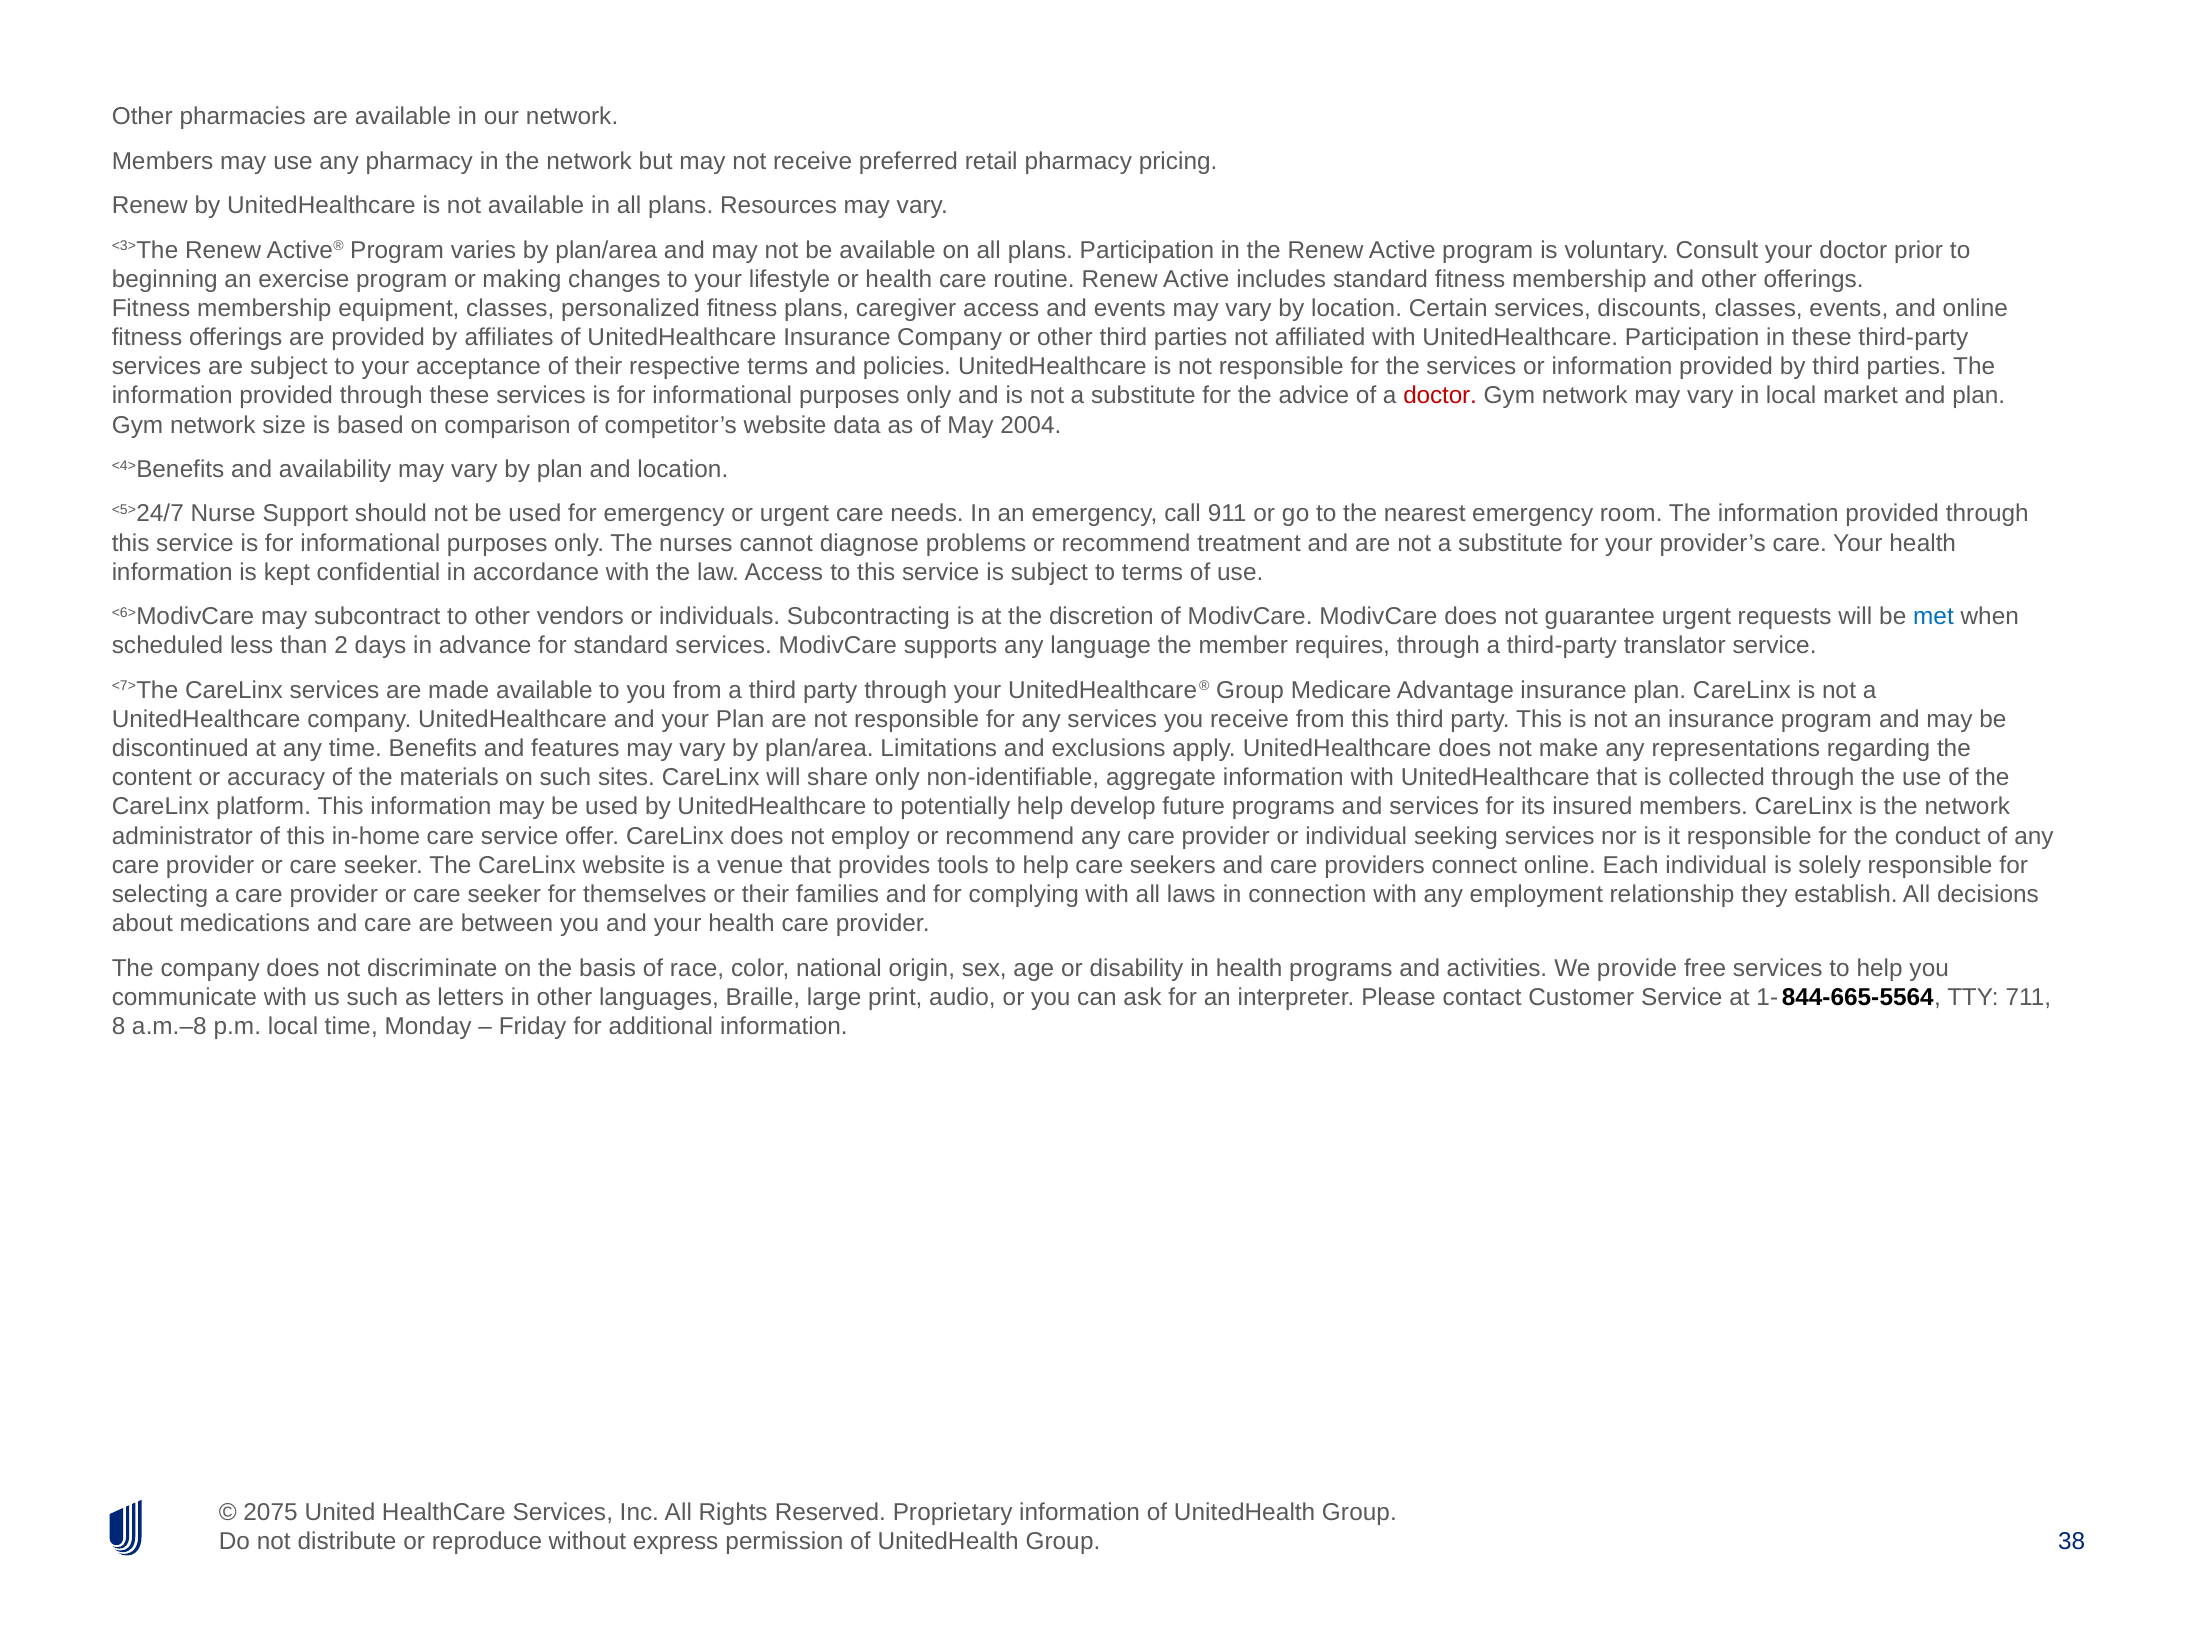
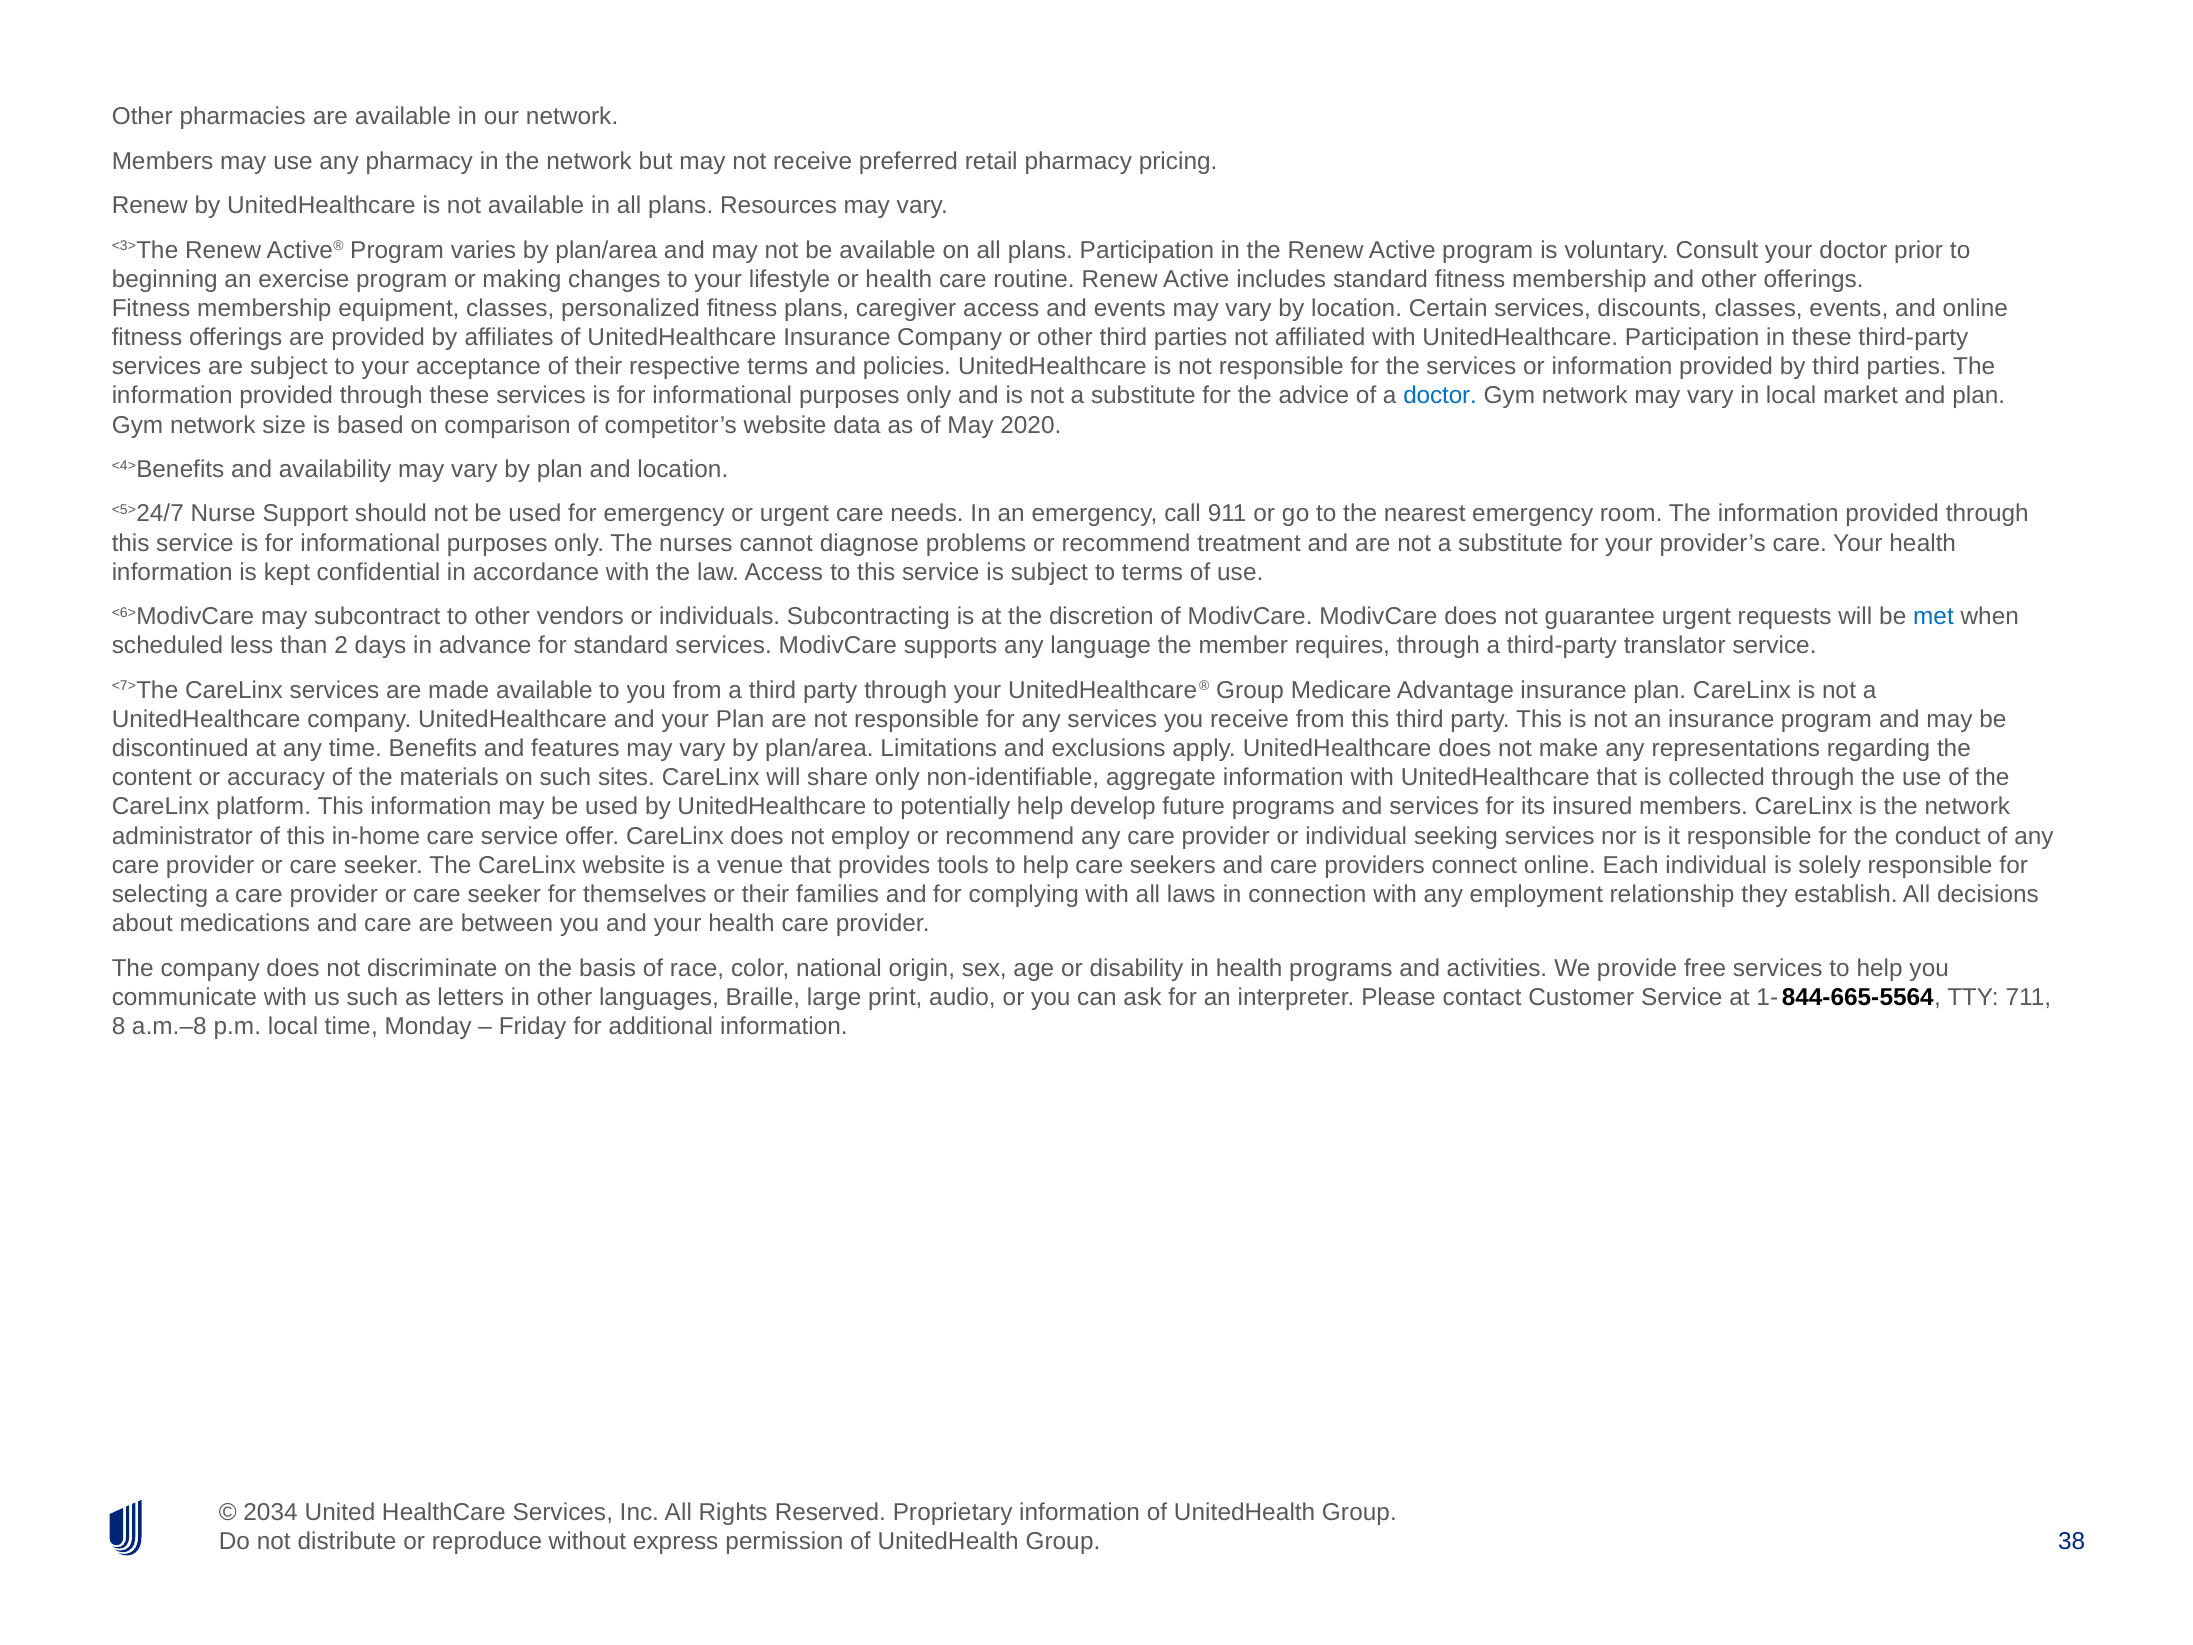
doctor at (1440, 396) colour: red -> blue
2004: 2004 -> 2020
2075: 2075 -> 2034
